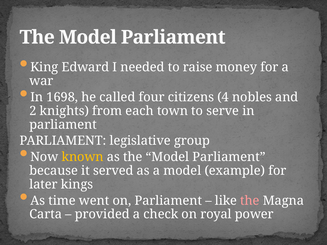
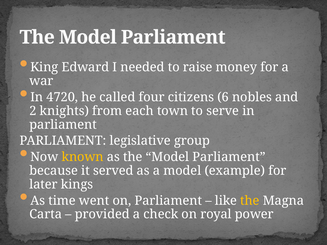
1698: 1698 -> 4720
4: 4 -> 6
the at (250, 201) colour: pink -> yellow
